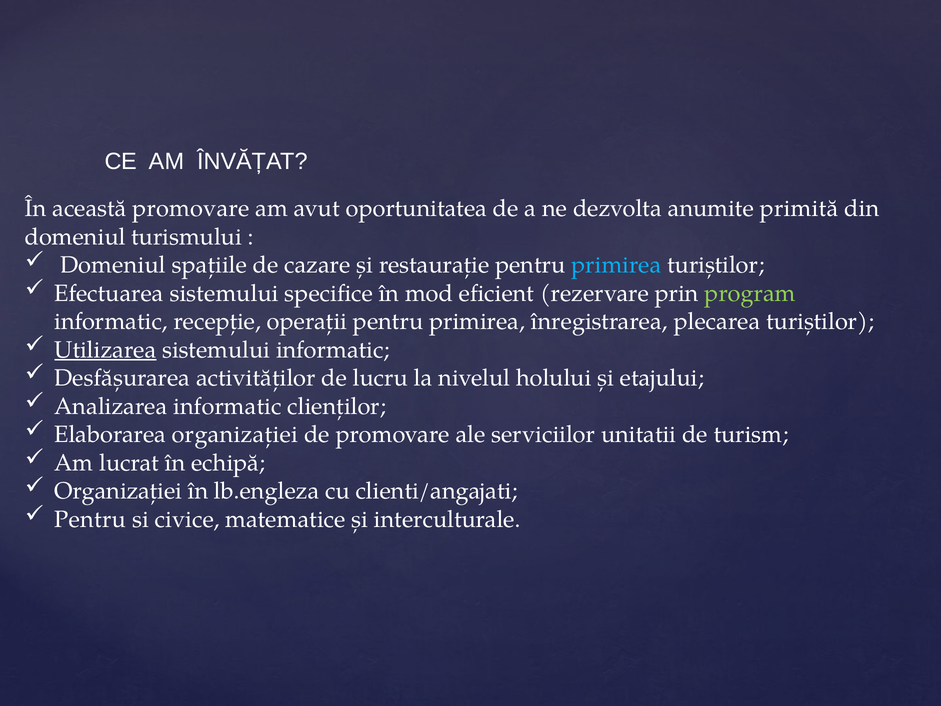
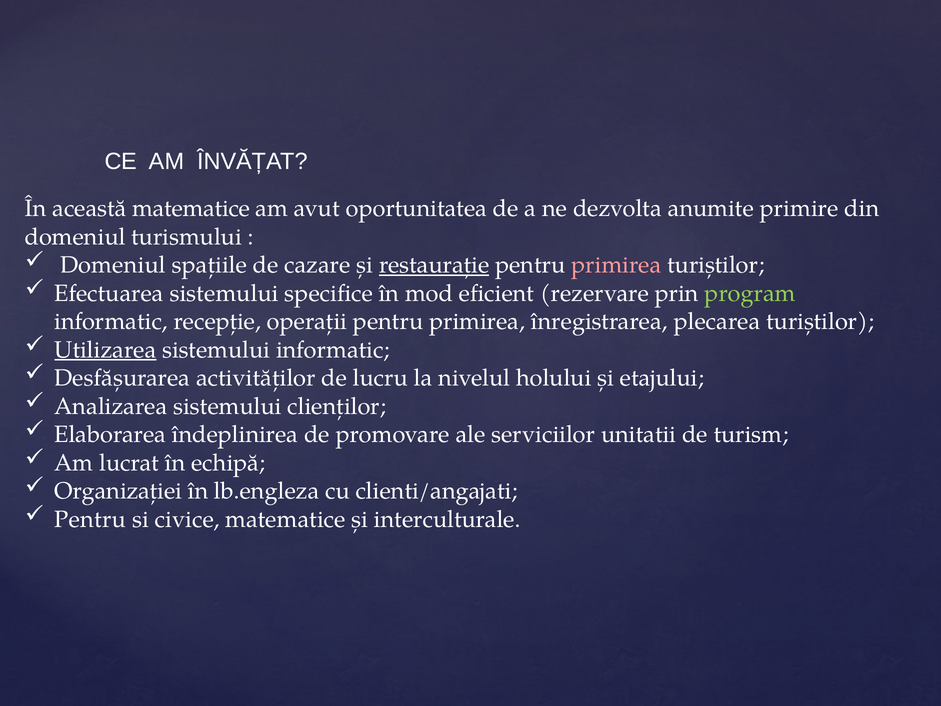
această promovare: promovare -> matematice
primită: primită -> primire
restaurație underline: none -> present
primirea at (616, 265) colour: light blue -> pink
Analizarea informatic: informatic -> sistemului
Elaborarea organizației: organizației -> îndeplinirea
